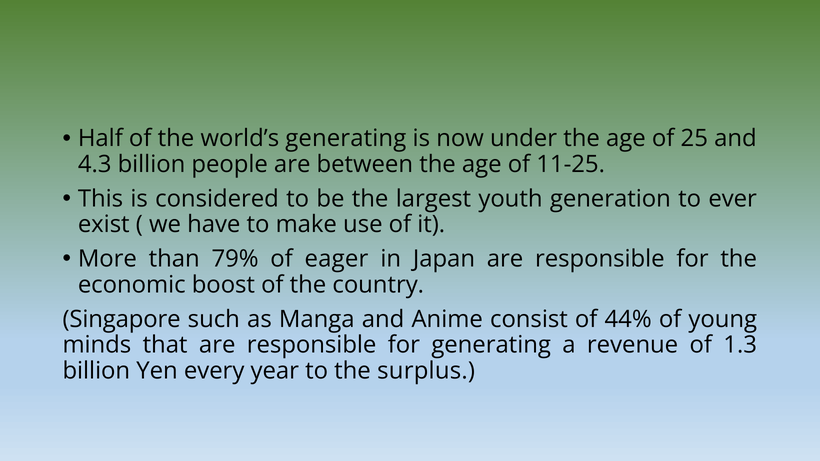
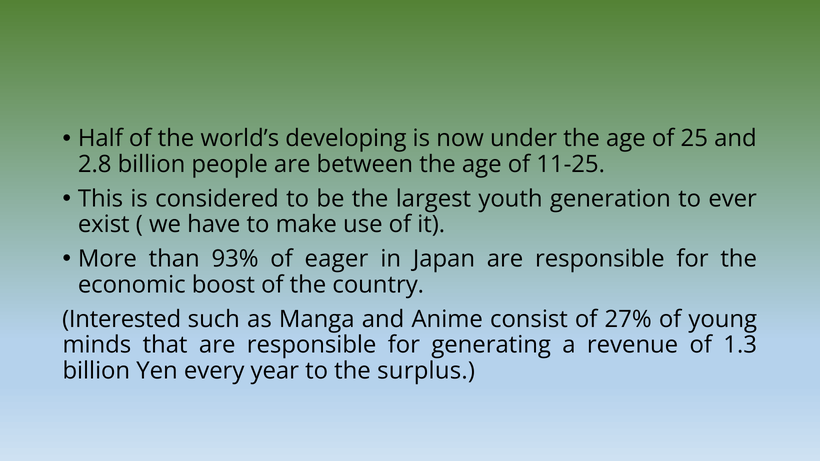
world’s generating: generating -> developing
4.3: 4.3 -> 2.8
79%: 79% -> 93%
Singapore: Singapore -> Interested
44%: 44% -> 27%
